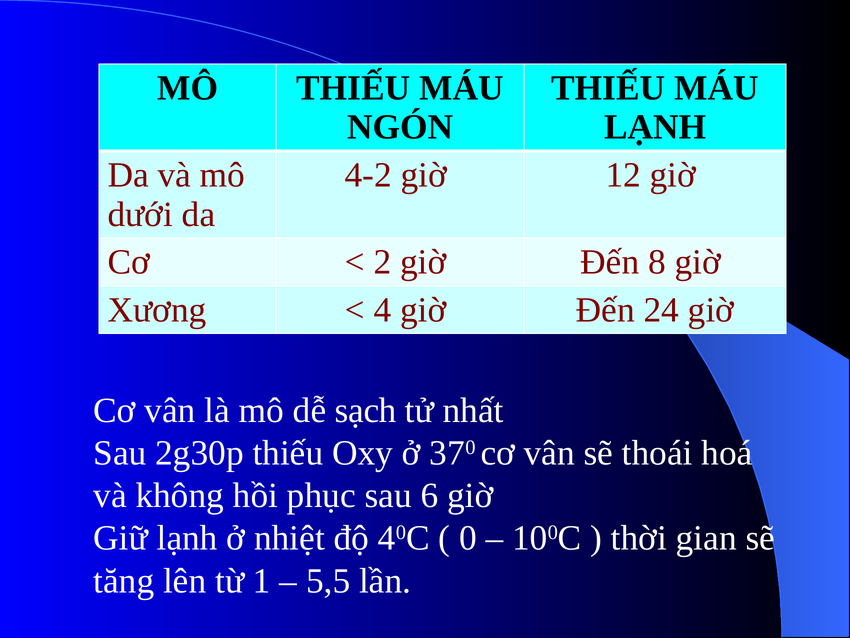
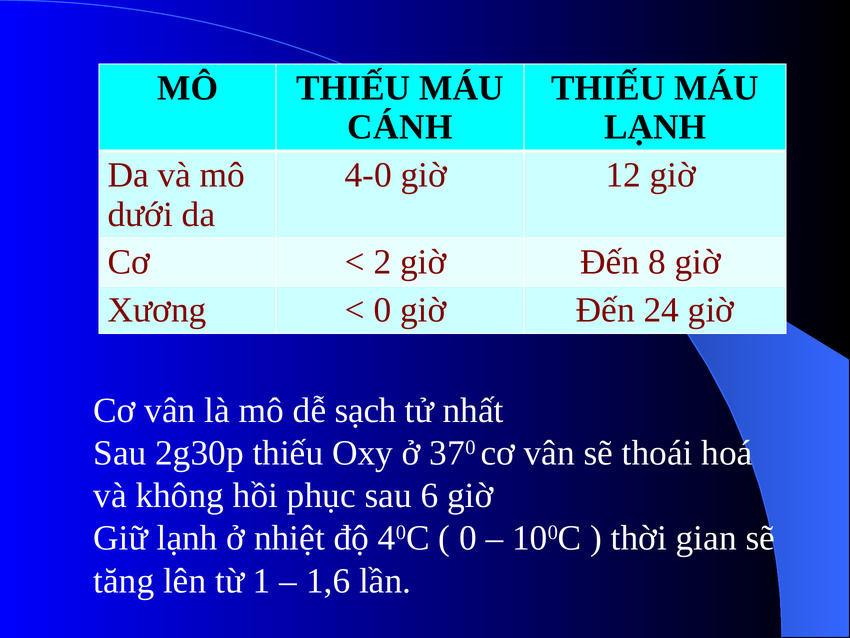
NGÓN: NGÓN -> CÁNH
4-2: 4-2 -> 4-0
4 at (382, 310): 4 -> 0
5,5: 5,5 -> 1,6
